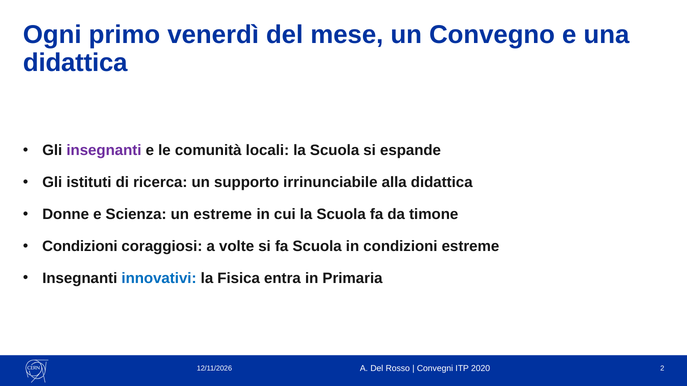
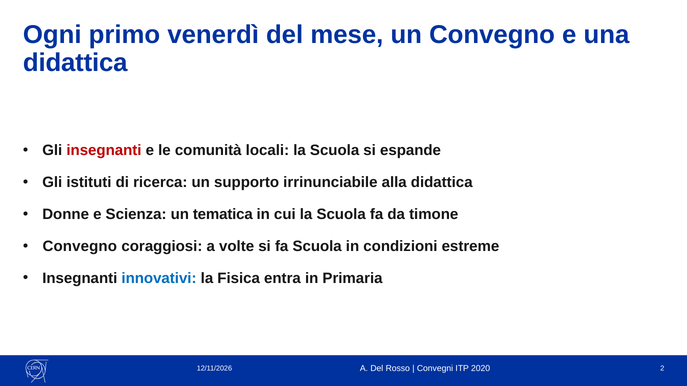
insegnanti at (104, 151) colour: purple -> red
un estreme: estreme -> tematica
Condizioni at (80, 246): Condizioni -> Convegno
